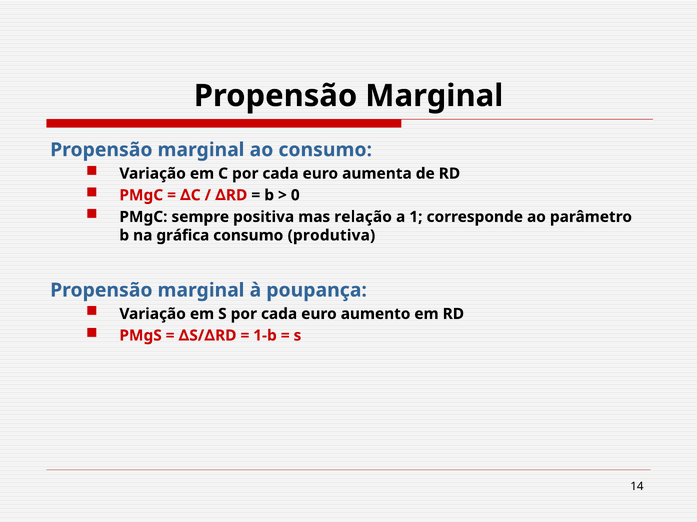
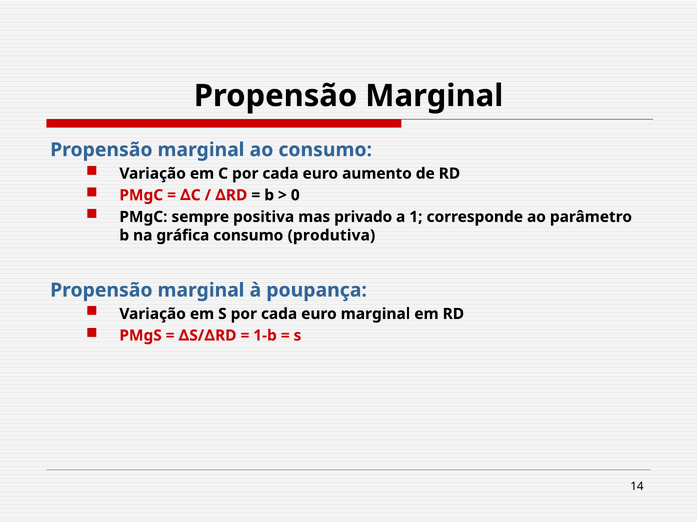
aumenta: aumenta -> aumento
relação: relação -> privado
euro aumento: aumento -> marginal
